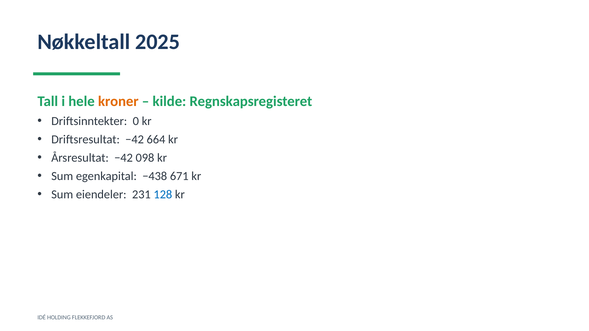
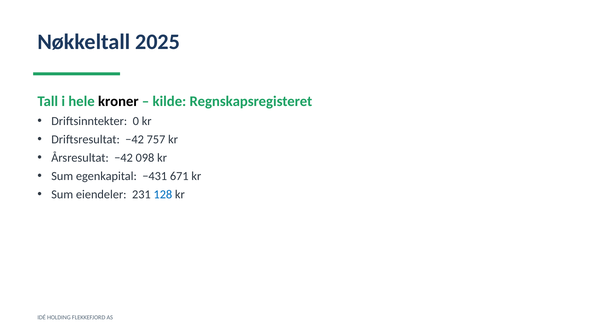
kroner colour: orange -> black
664: 664 -> 757
−438: −438 -> −431
